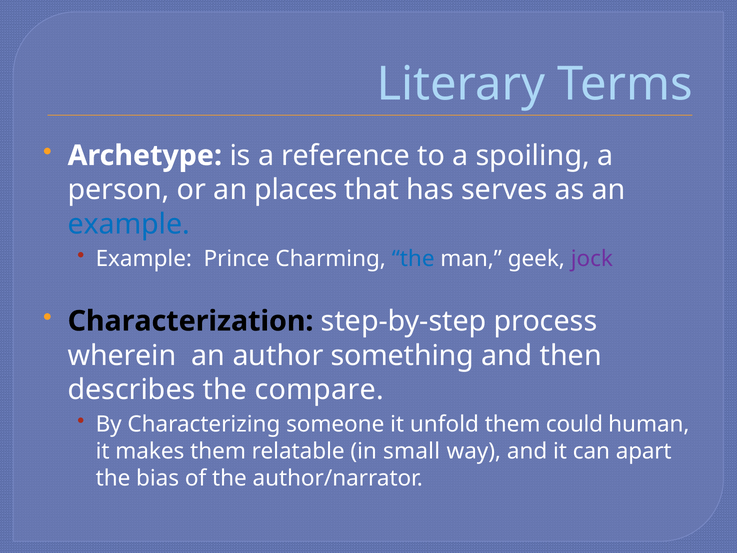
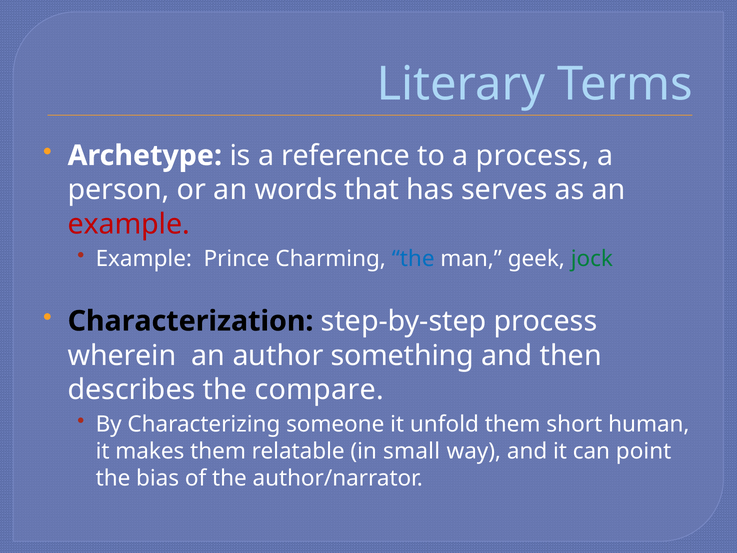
a spoiling: spoiling -> process
places: places -> words
example at (129, 224) colour: blue -> red
jock colour: purple -> green
could: could -> short
apart: apart -> point
